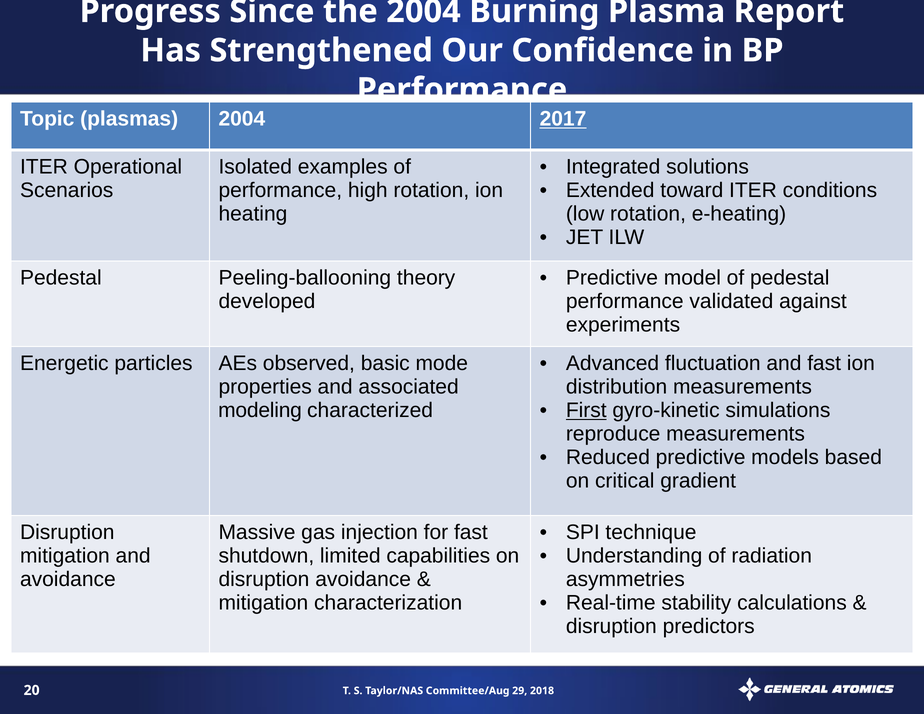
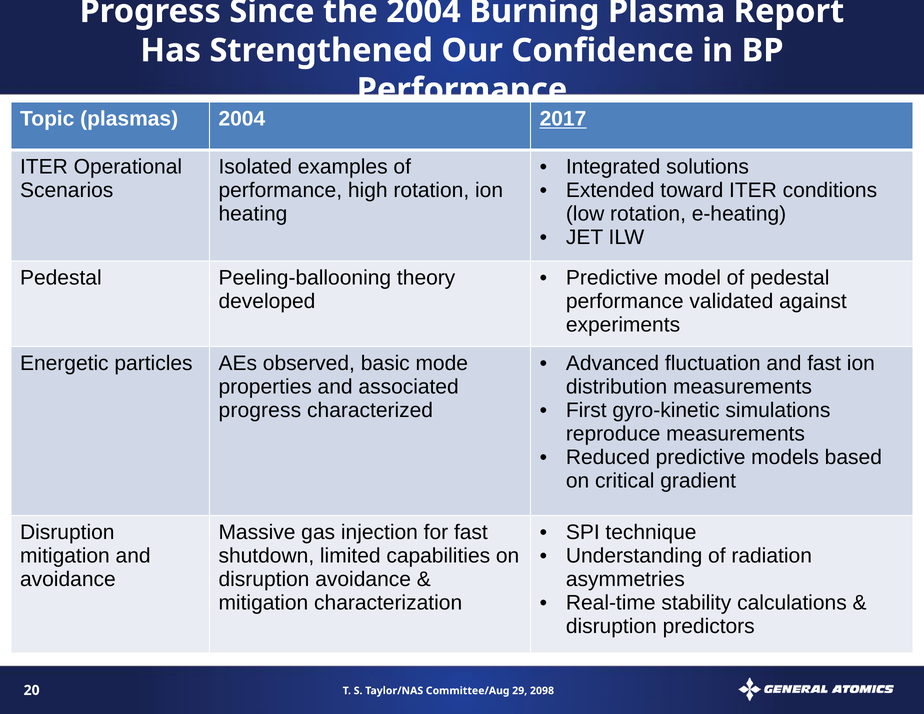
First underline: present -> none
modeling at (260, 410): modeling -> progress
2018: 2018 -> 2098
